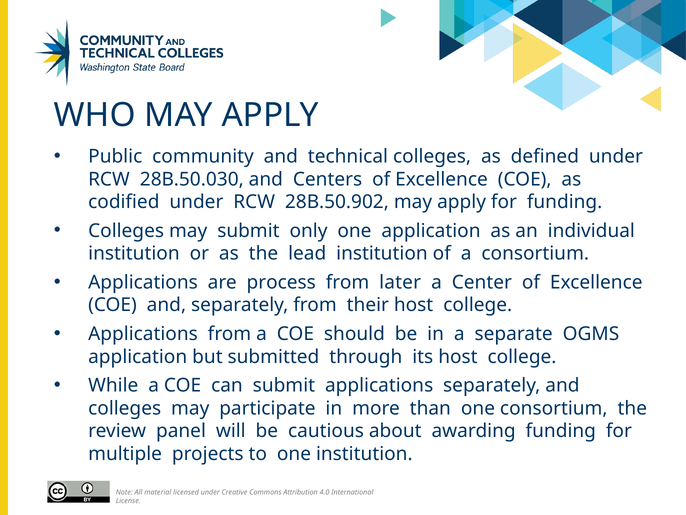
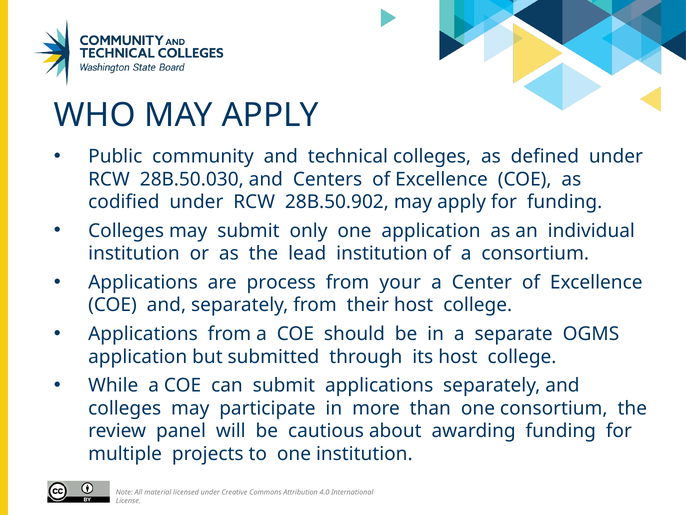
later: later -> your
